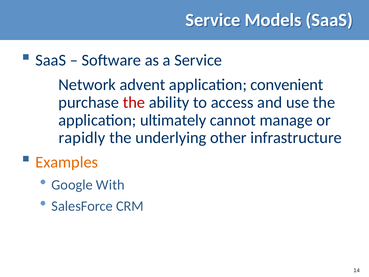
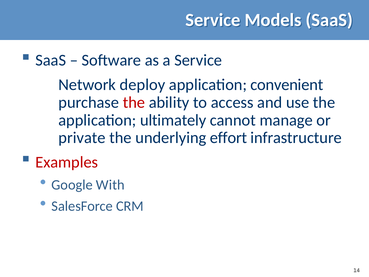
advent: advent -> deploy
rapidly: rapidly -> private
other: other -> effort
Examples colour: orange -> red
